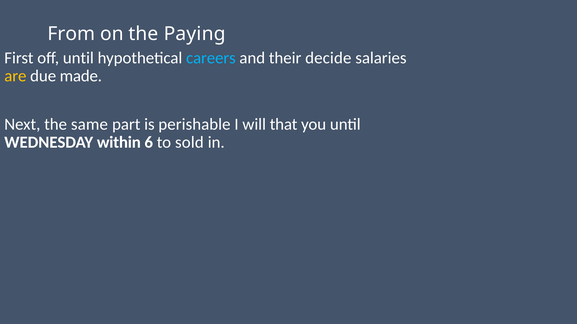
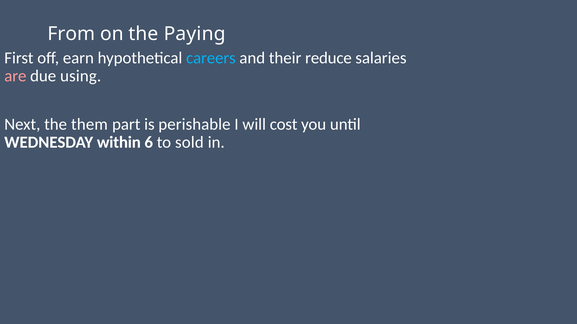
off until: until -> earn
decide: decide -> reduce
are colour: yellow -> pink
made: made -> using
same: same -> them
that: that -> cost
